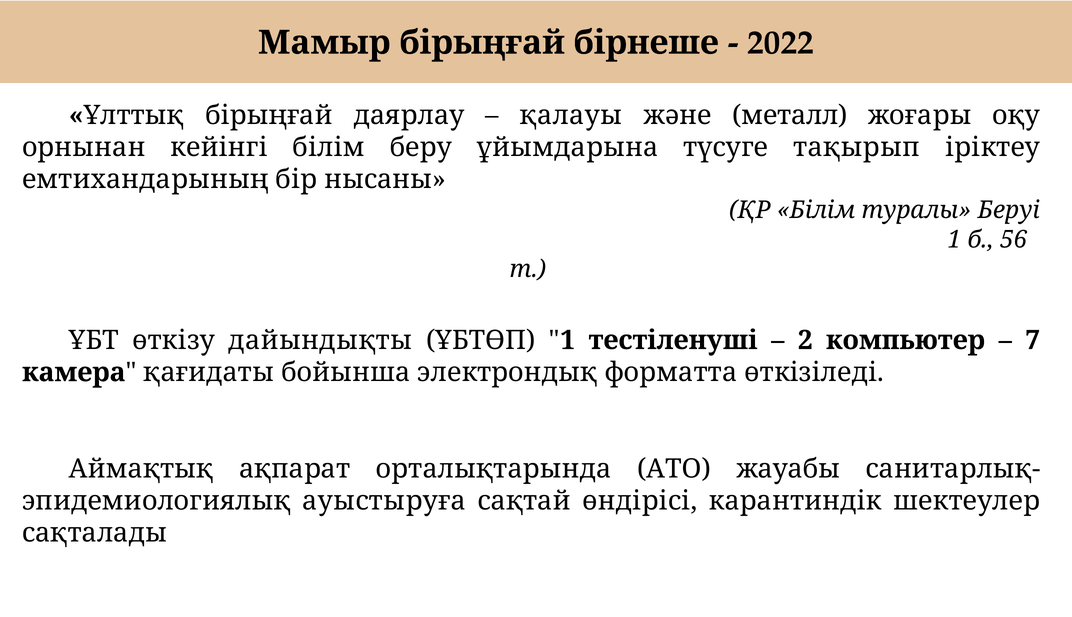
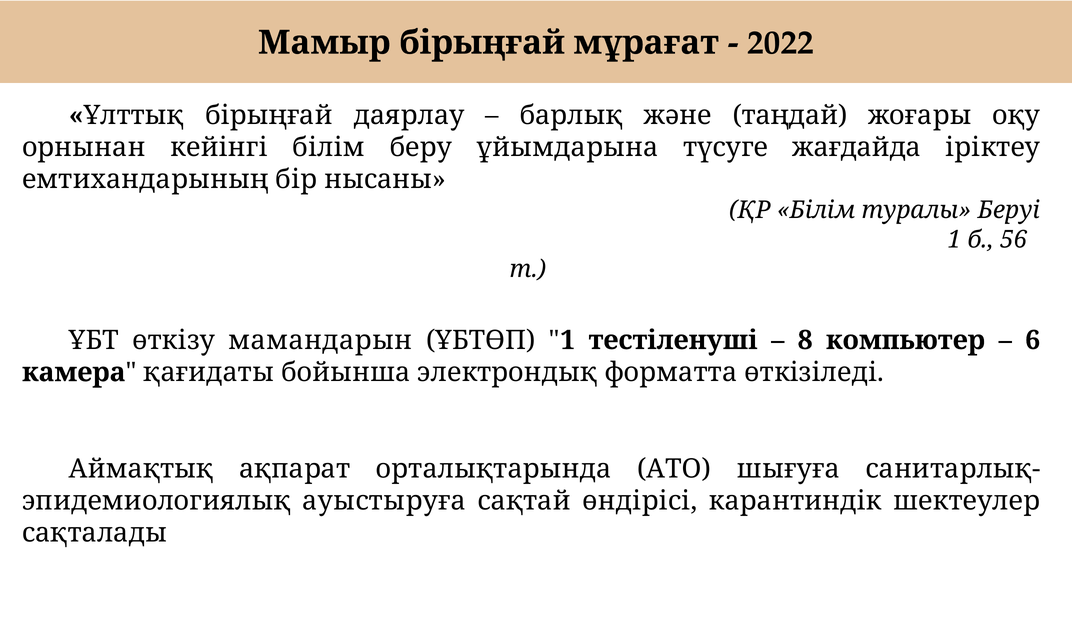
бірнеше: бірнеше -> мұрағат
қалауы: қалауы -> барлық
металл: металл -> таңдай
тақырып: тақырып -> жағдайда
дайындықты: дайындықты -> мамандарын
2: 2 -> 8
7: 7 -> 6
жауабы: жауабы -> шығуға
